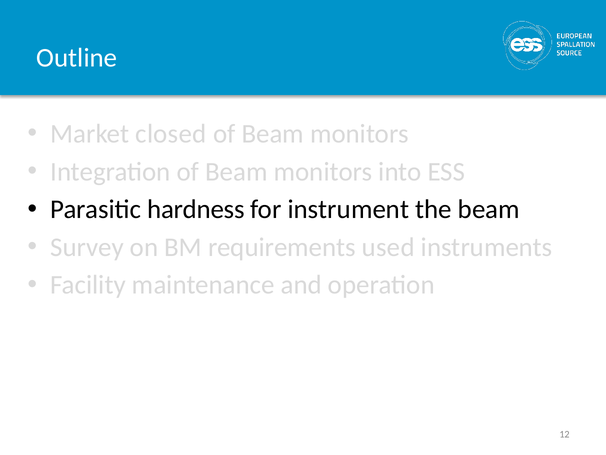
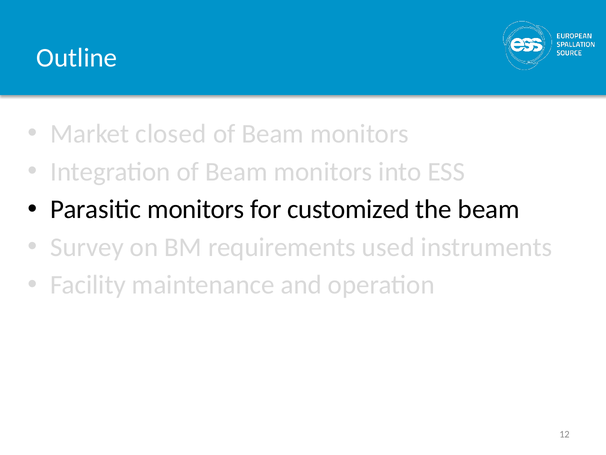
Parasitic hardness: hardness -> monitors
instrument: instrument -> customized
